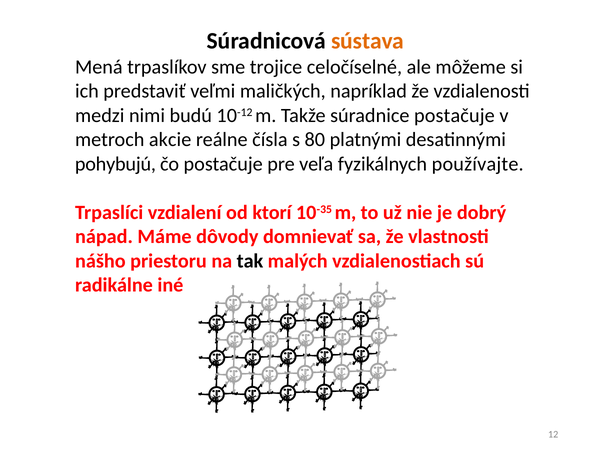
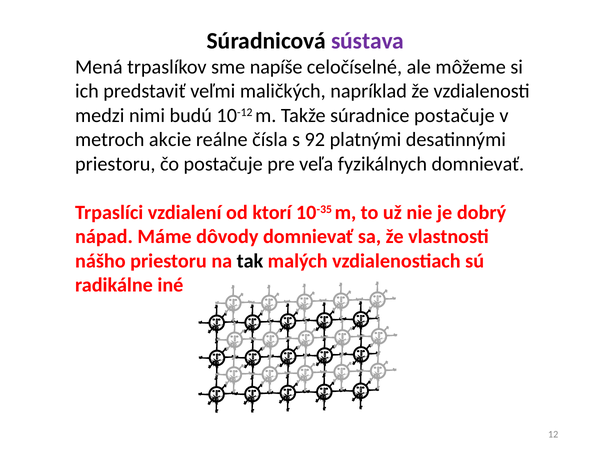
sústava colour: orange -> purple
trojice: trojice -> napíše
80: 80 -> 92
pohybujú at (115, 164): pohybujú -> priestoru
fyzikálnych používajte: používajte -> domnievať
